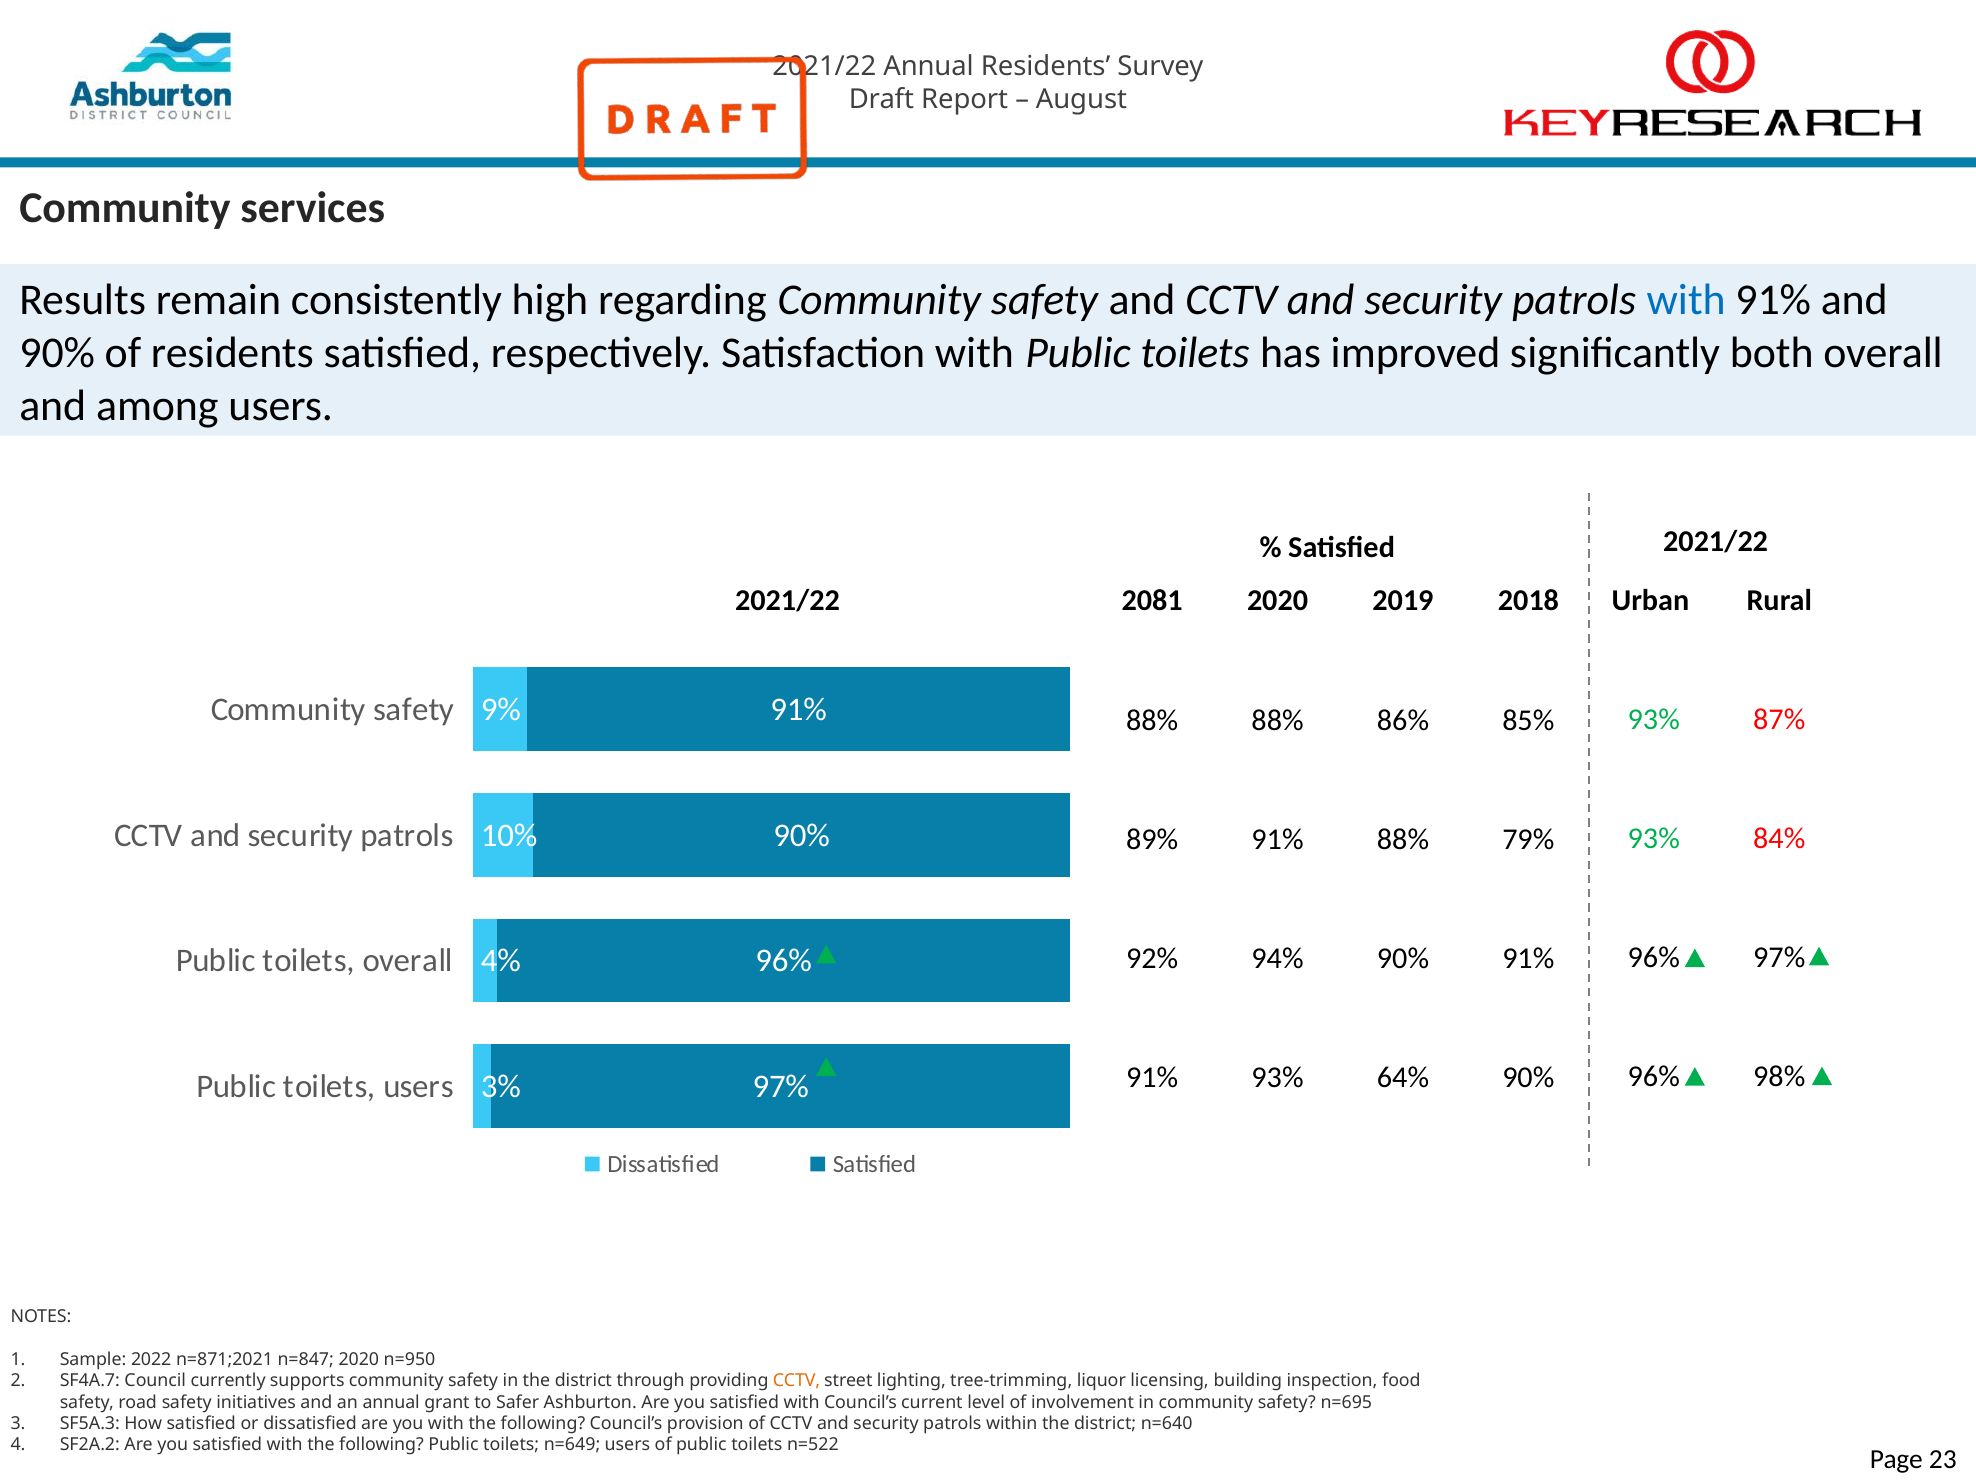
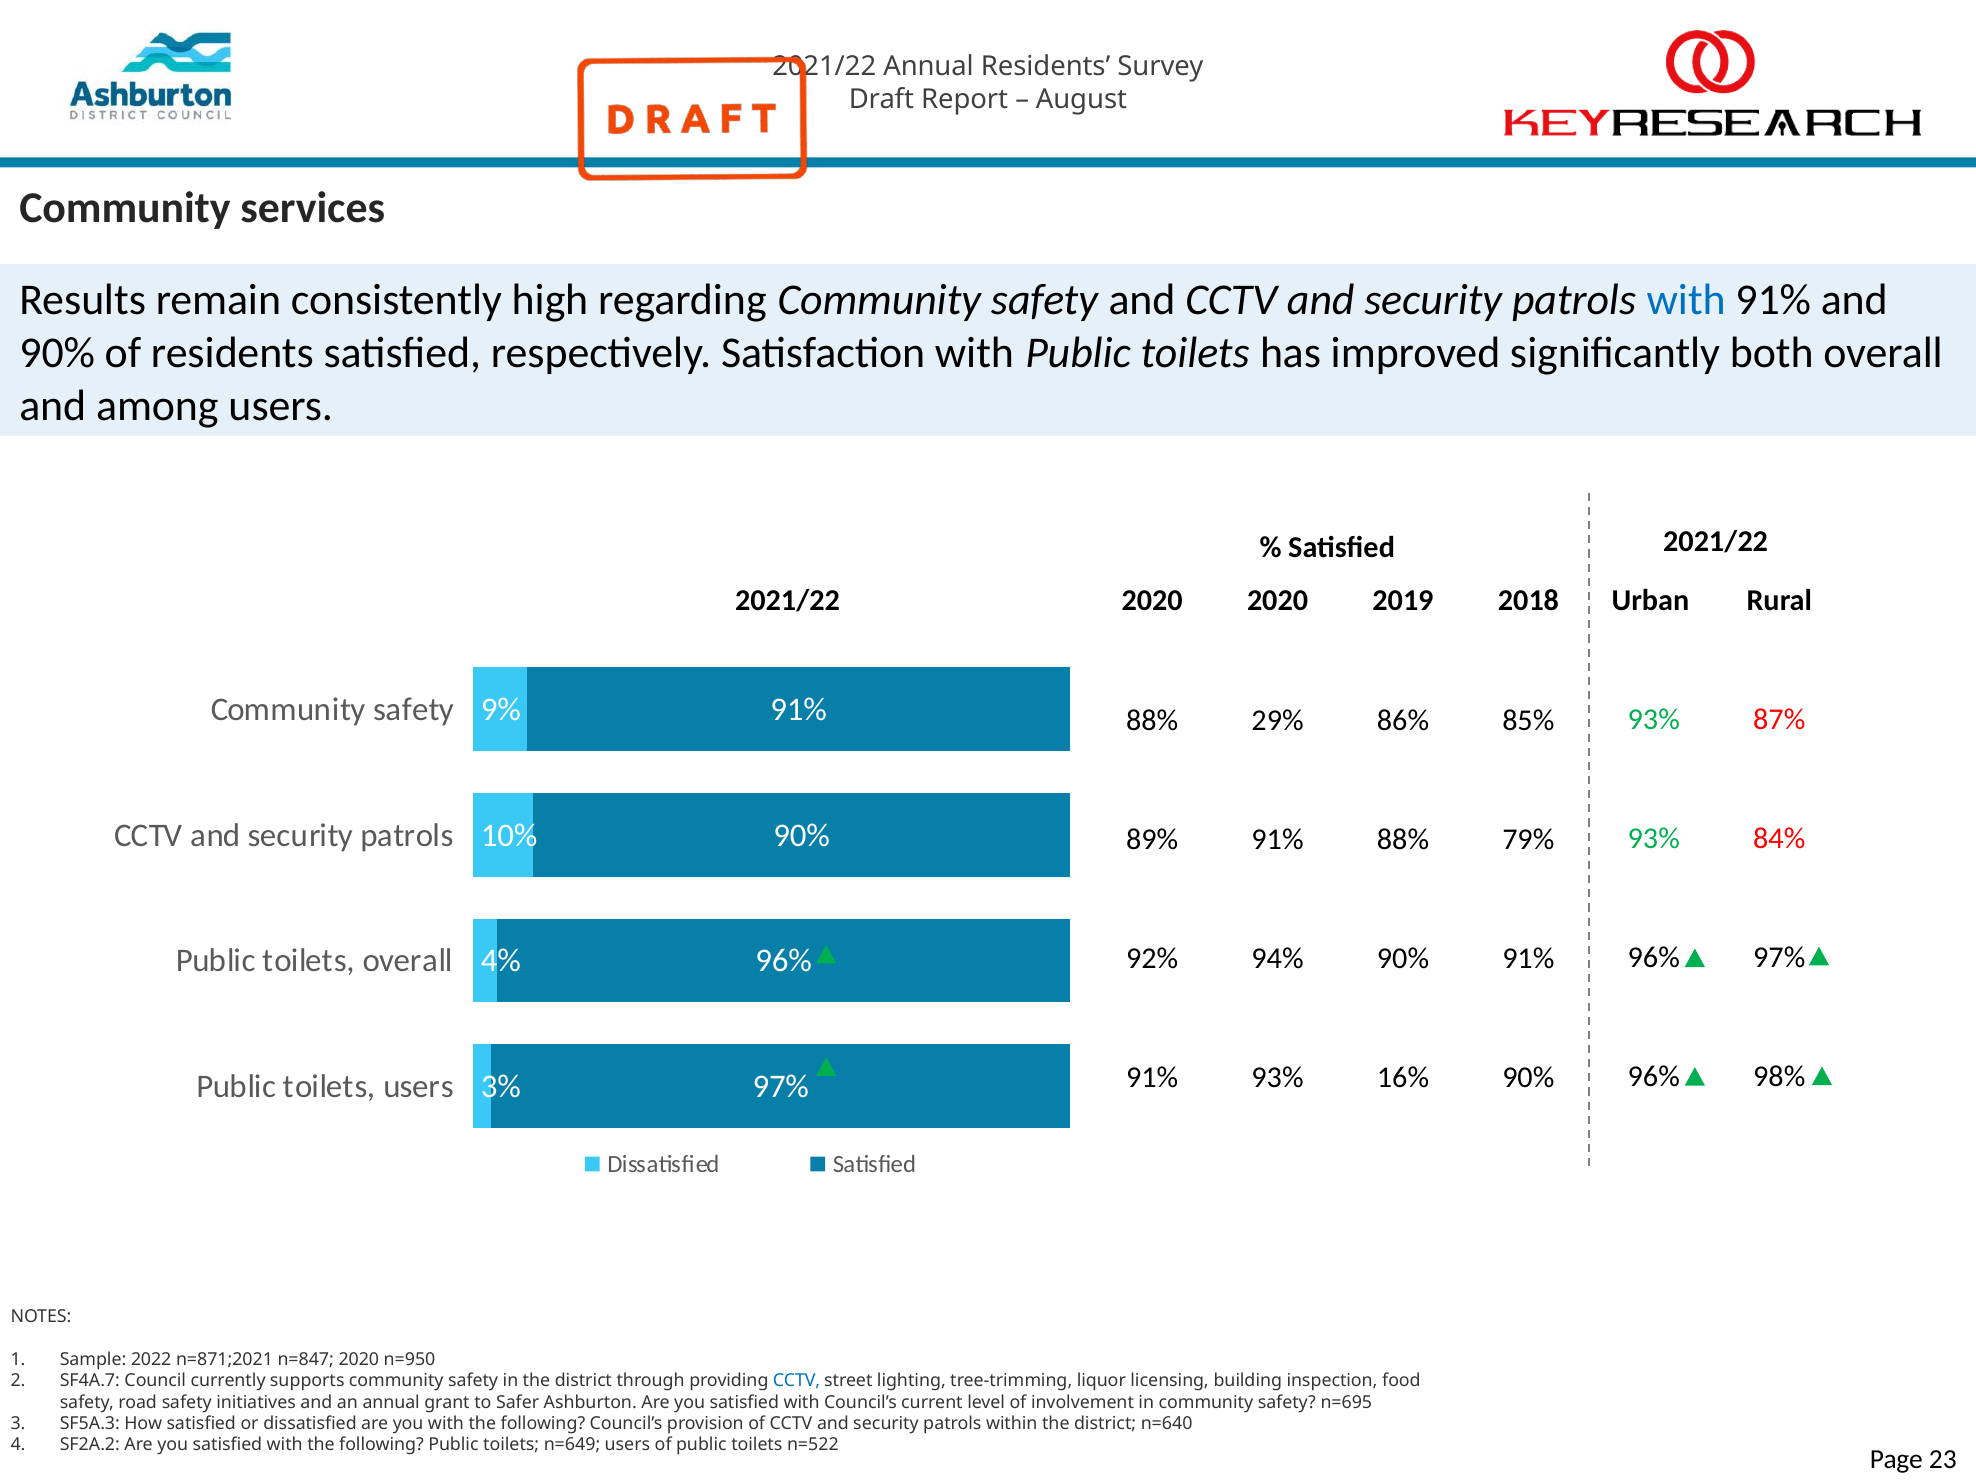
2081 at (1152, 601): 2081 -> 2020
88% 88%: 88% -> 29%
64%: 64% -> 16%
CCTV at (796, 1381) colour: orange -> blue
